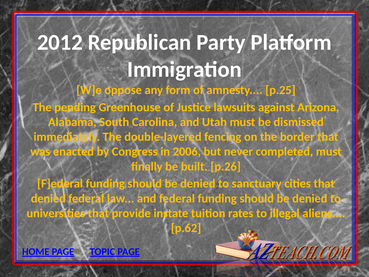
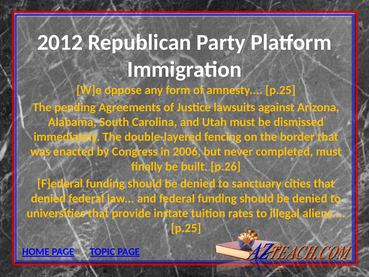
Greenhouse: Greenhouse -> Agreements
p.62 at (186, 228): p.62 -> p.25
